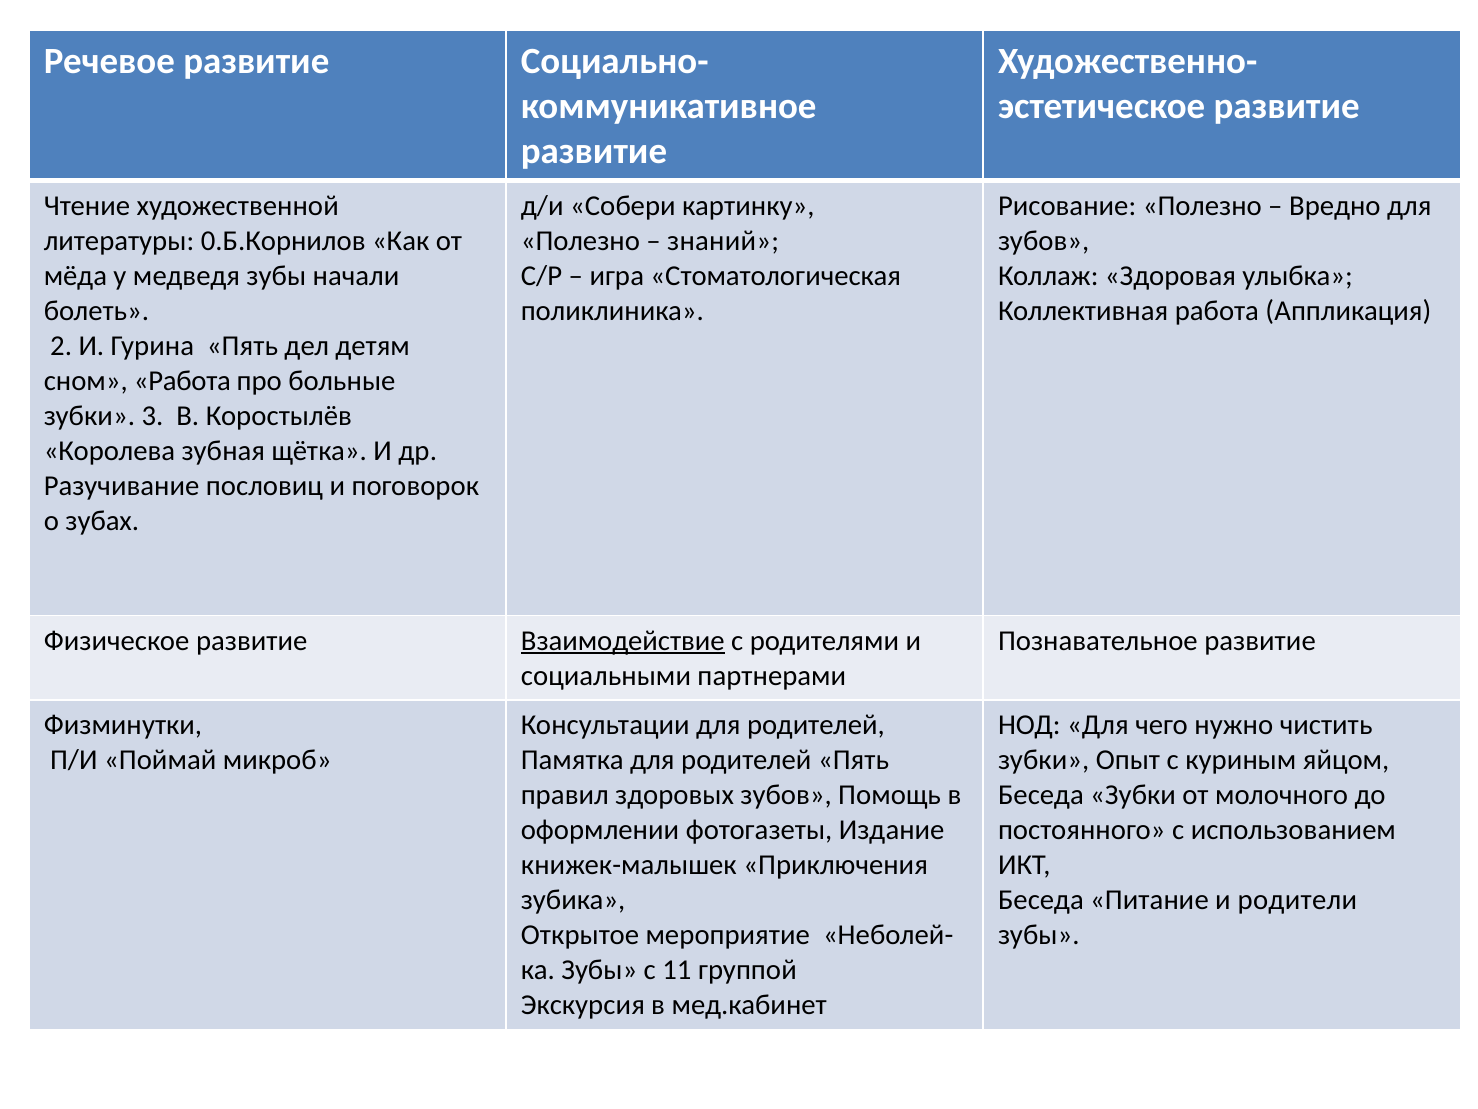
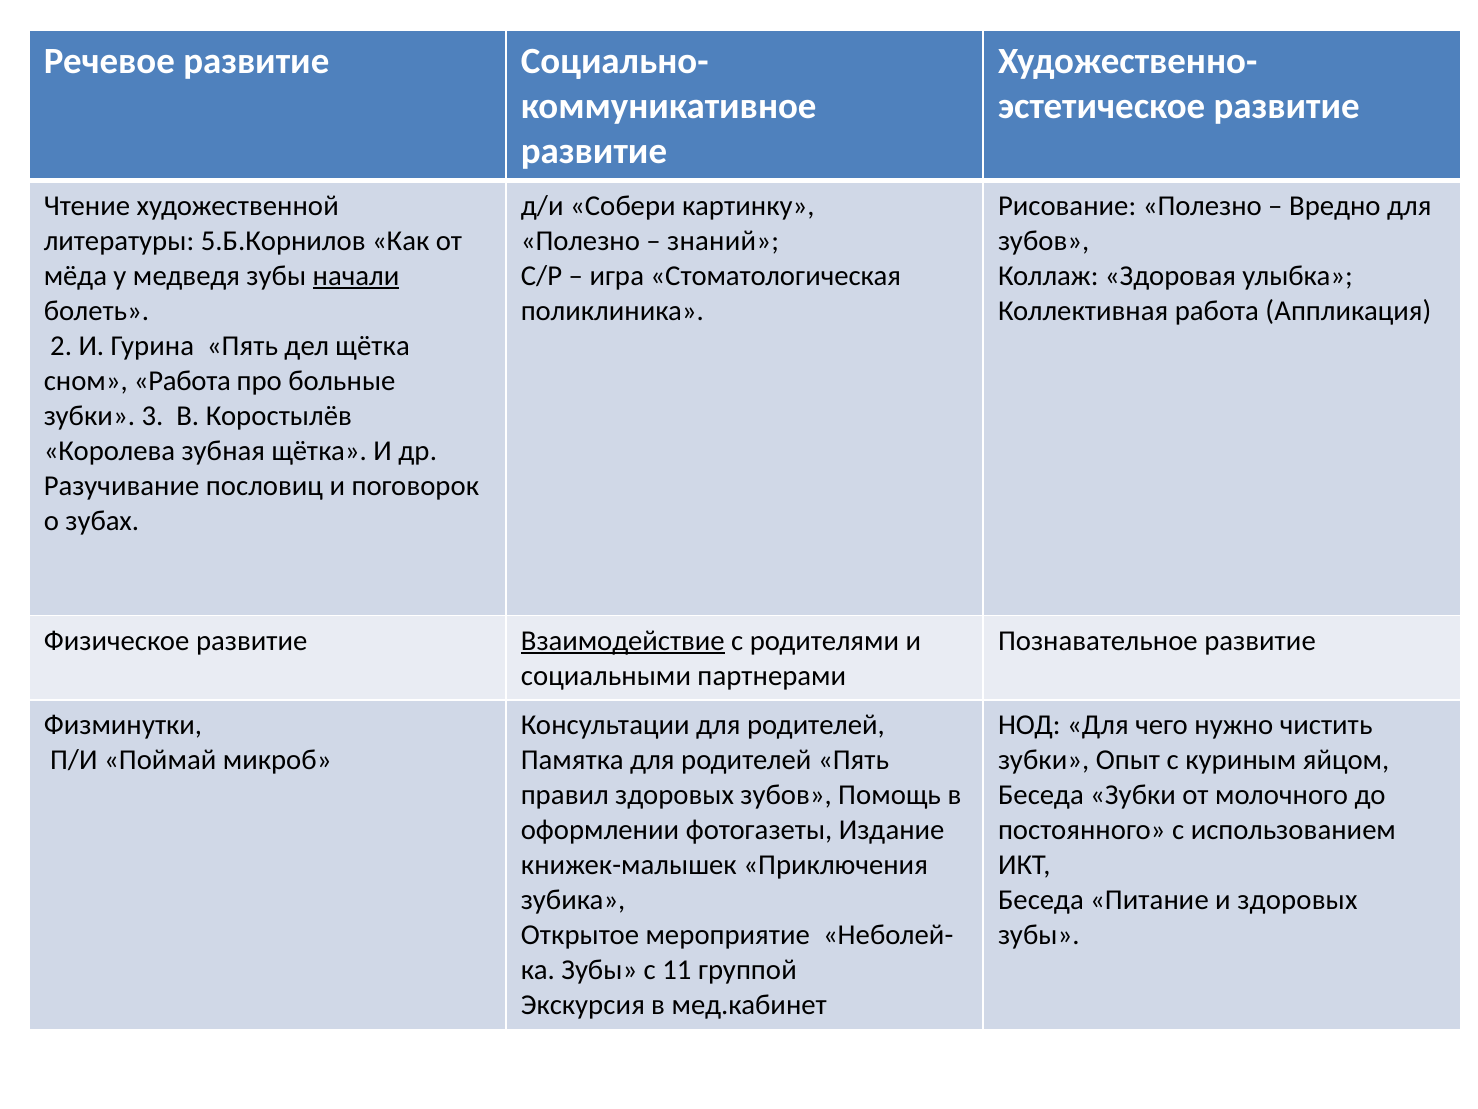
0.Б.Корнилов: 0.Б.Корнилов -> 5.Б.Корнилов
начали underline: none -> present
дел детям: детям -> щётка
и родители: родители -> здоровых
